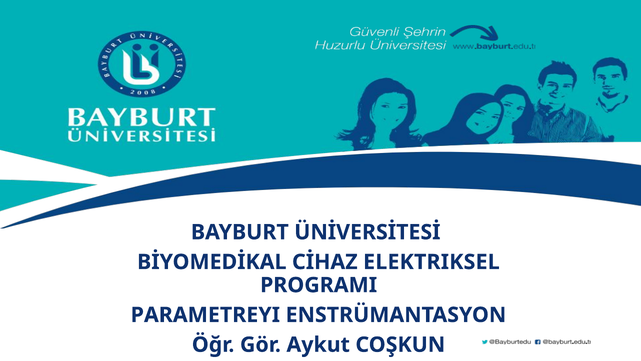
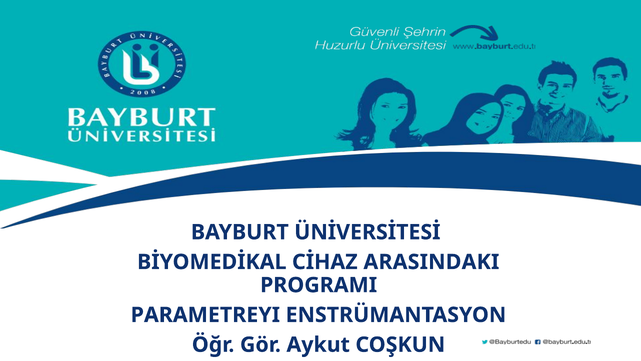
ELEKTRIKSEL: ELEKTRIKSEL -> ARASINDAKI
